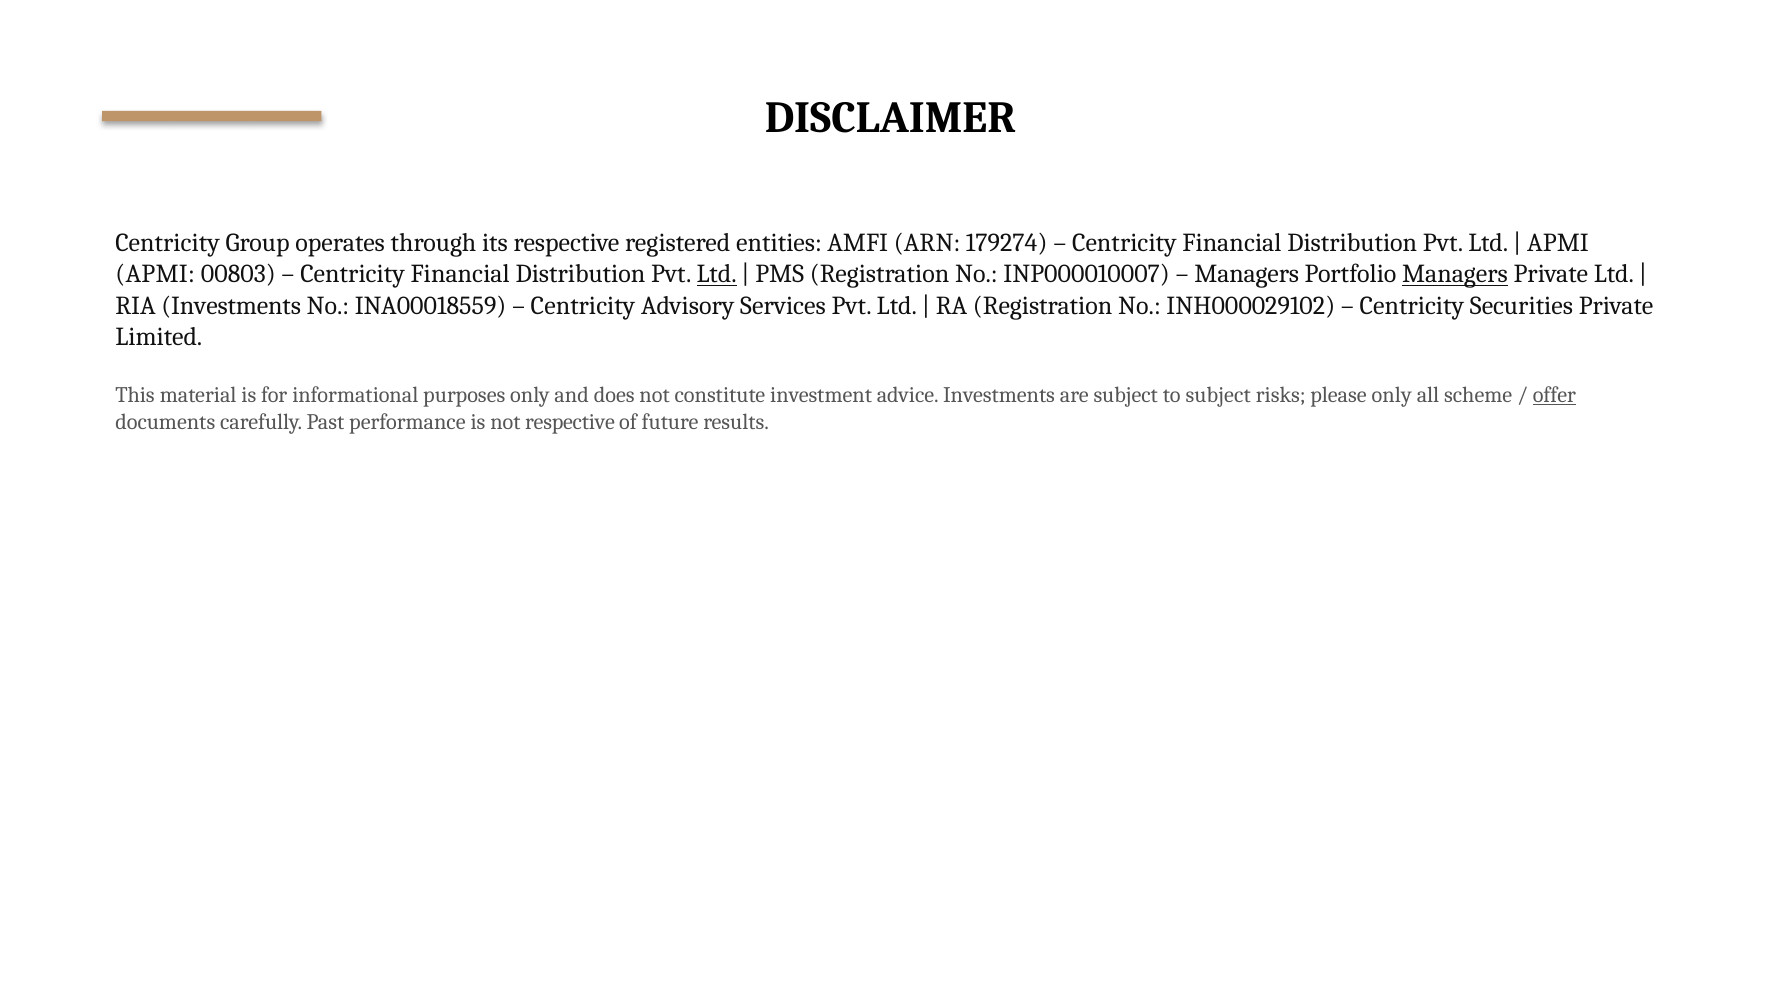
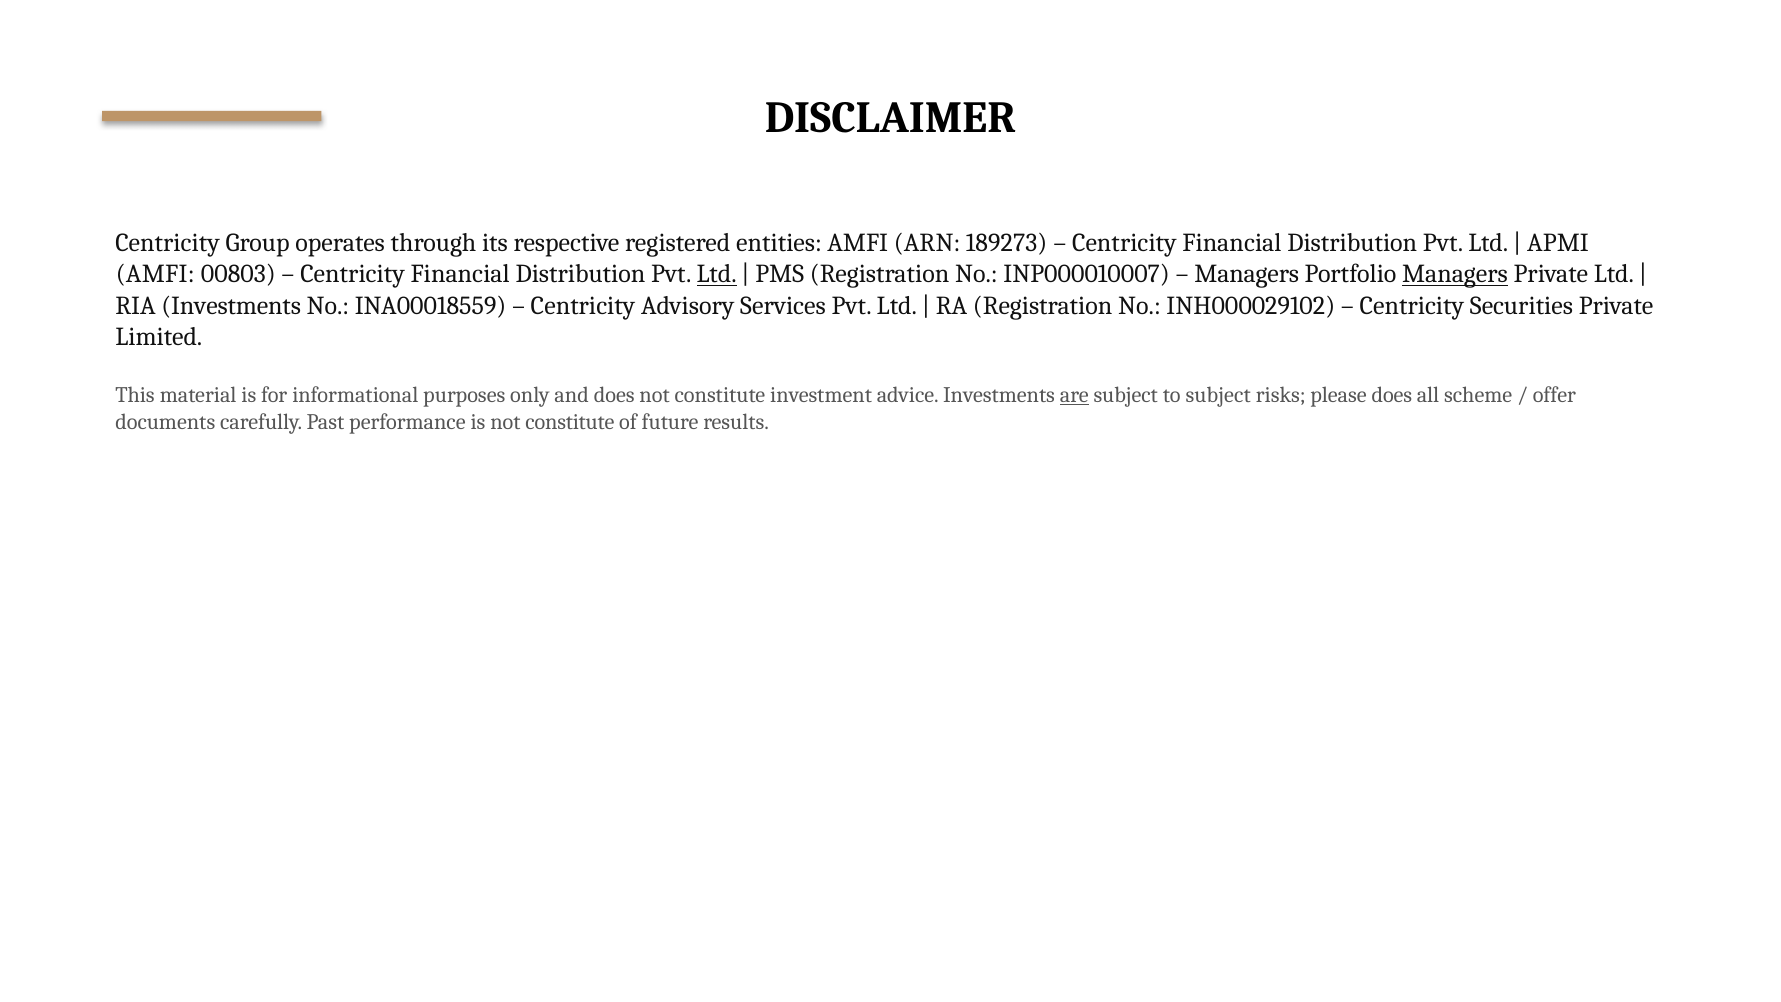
179274: 179274 -> 189273
APMI at (155, 274): APMI -> AMFI
are underline: none -> present
please only: only -> does
offer underline: present -> none
is not respective: respective -> constitute
